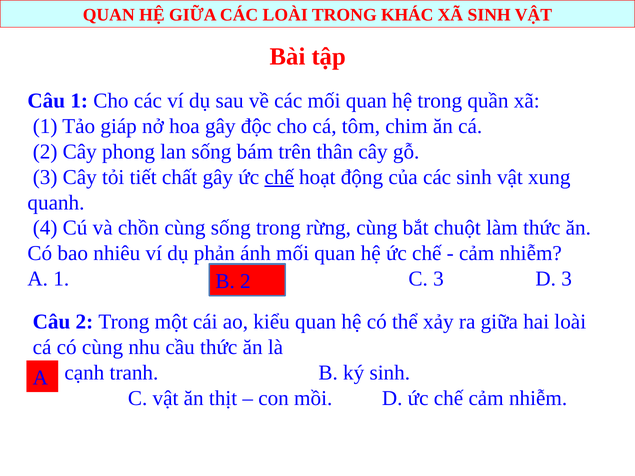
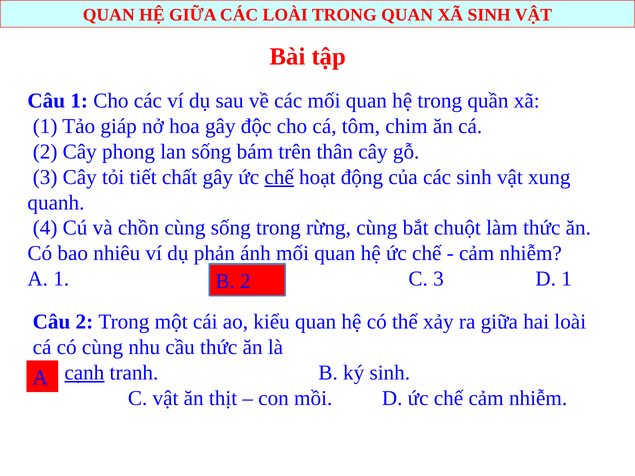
TRONG KHÁC: KHÁC -> QUAN
D 3: 3 -> 1
cạnh underline: none -> present
